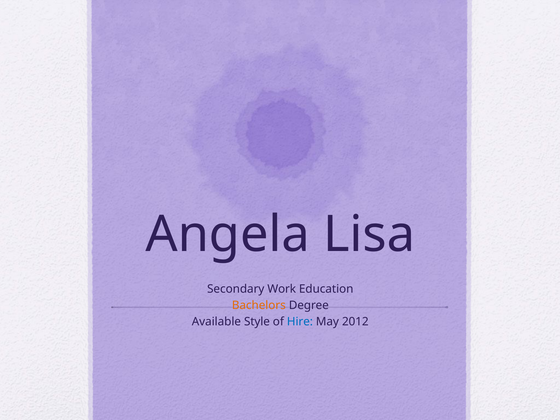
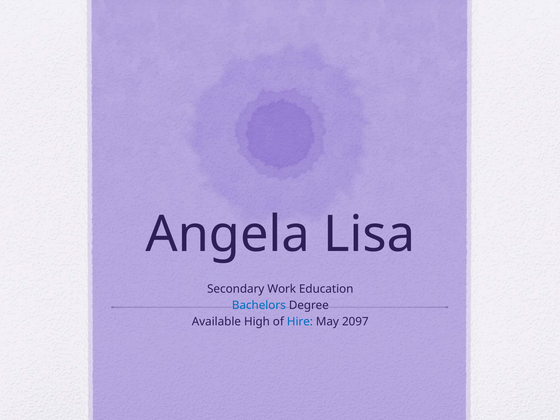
Bachelors colour: orange -> blue
Style: Style -> High
2012: 2012 -> 2097
